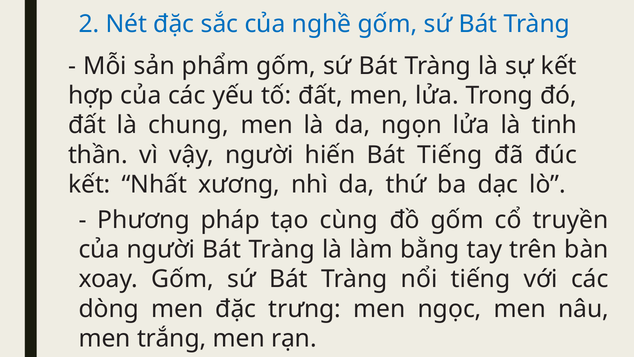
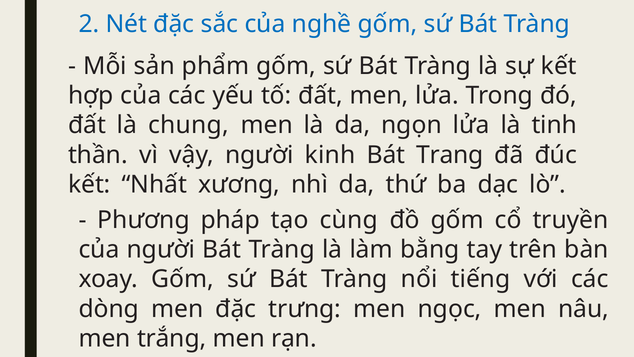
hiến: hiến -> kinh
Bát Tiếng: Tiếng -> Trang
